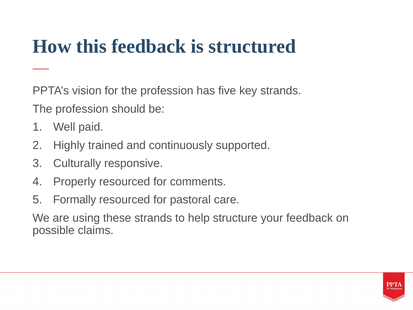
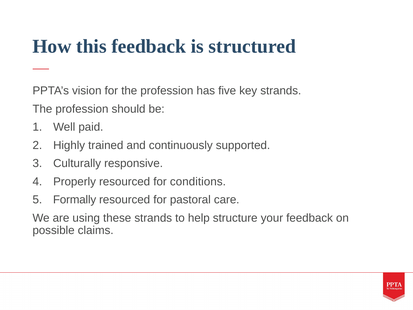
comments: comments -> conditions
